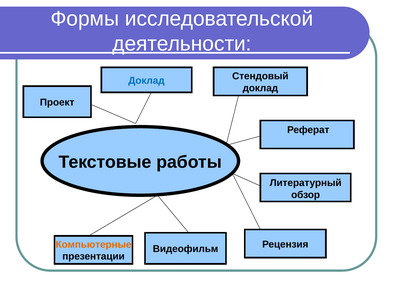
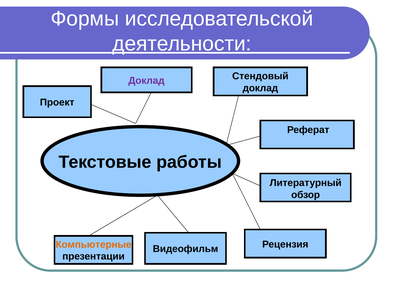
Доклад at (146, 81) colour: blue -> purple
